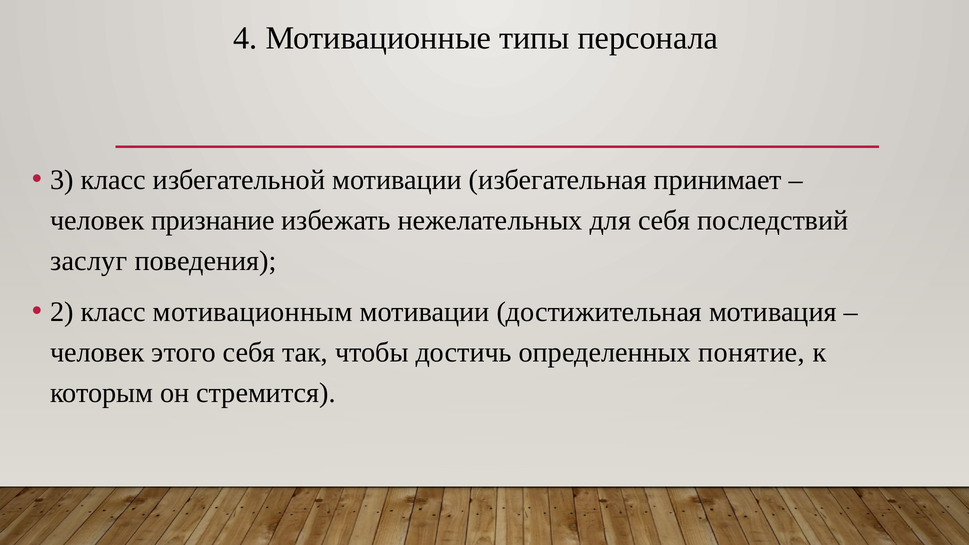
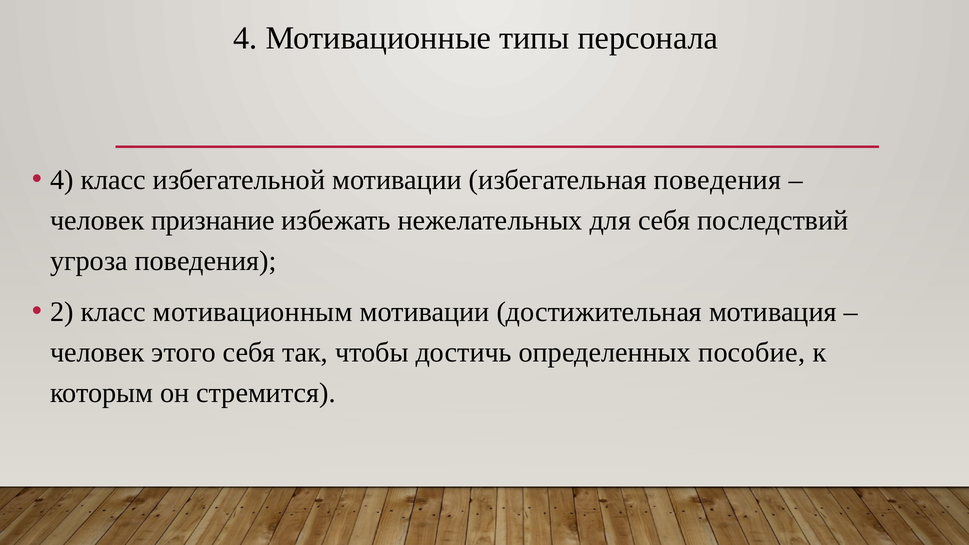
3 at (62, 180): 3 -> 4
избегательная принимает: принимает -> поведения
заслуг: заслуг -> угроза
понятие: понятие -> пособие
